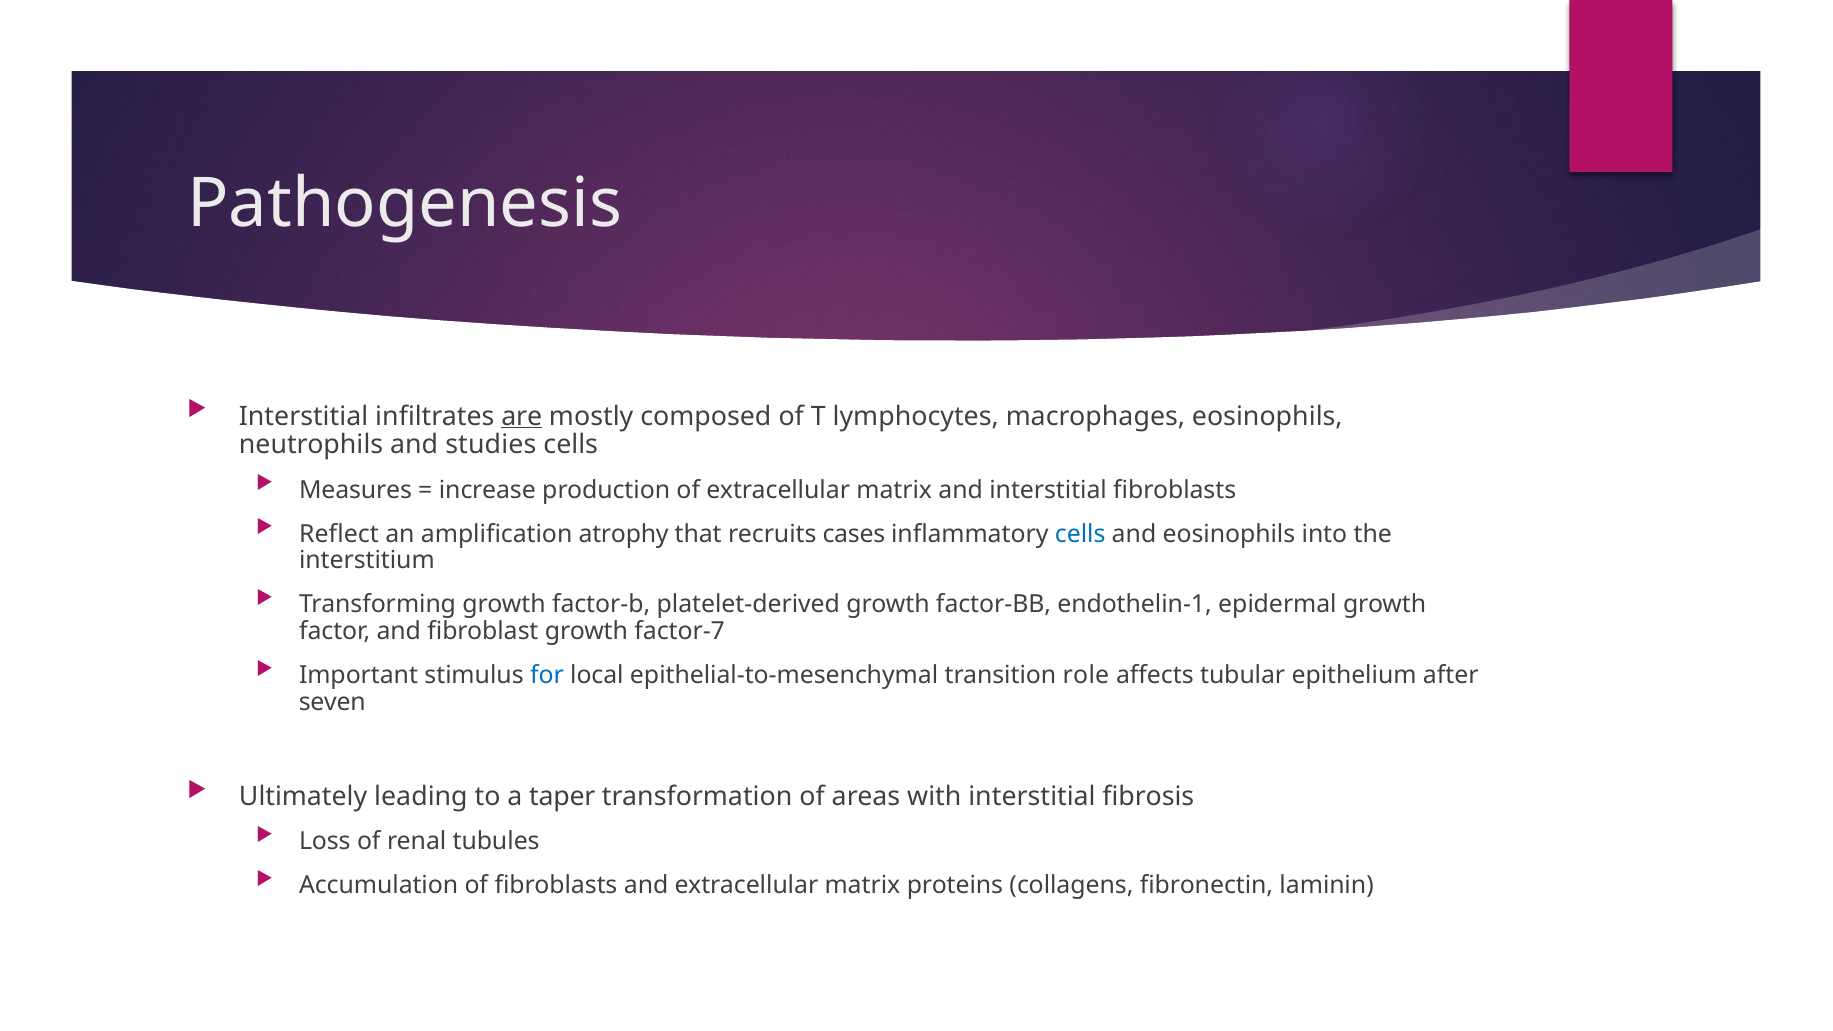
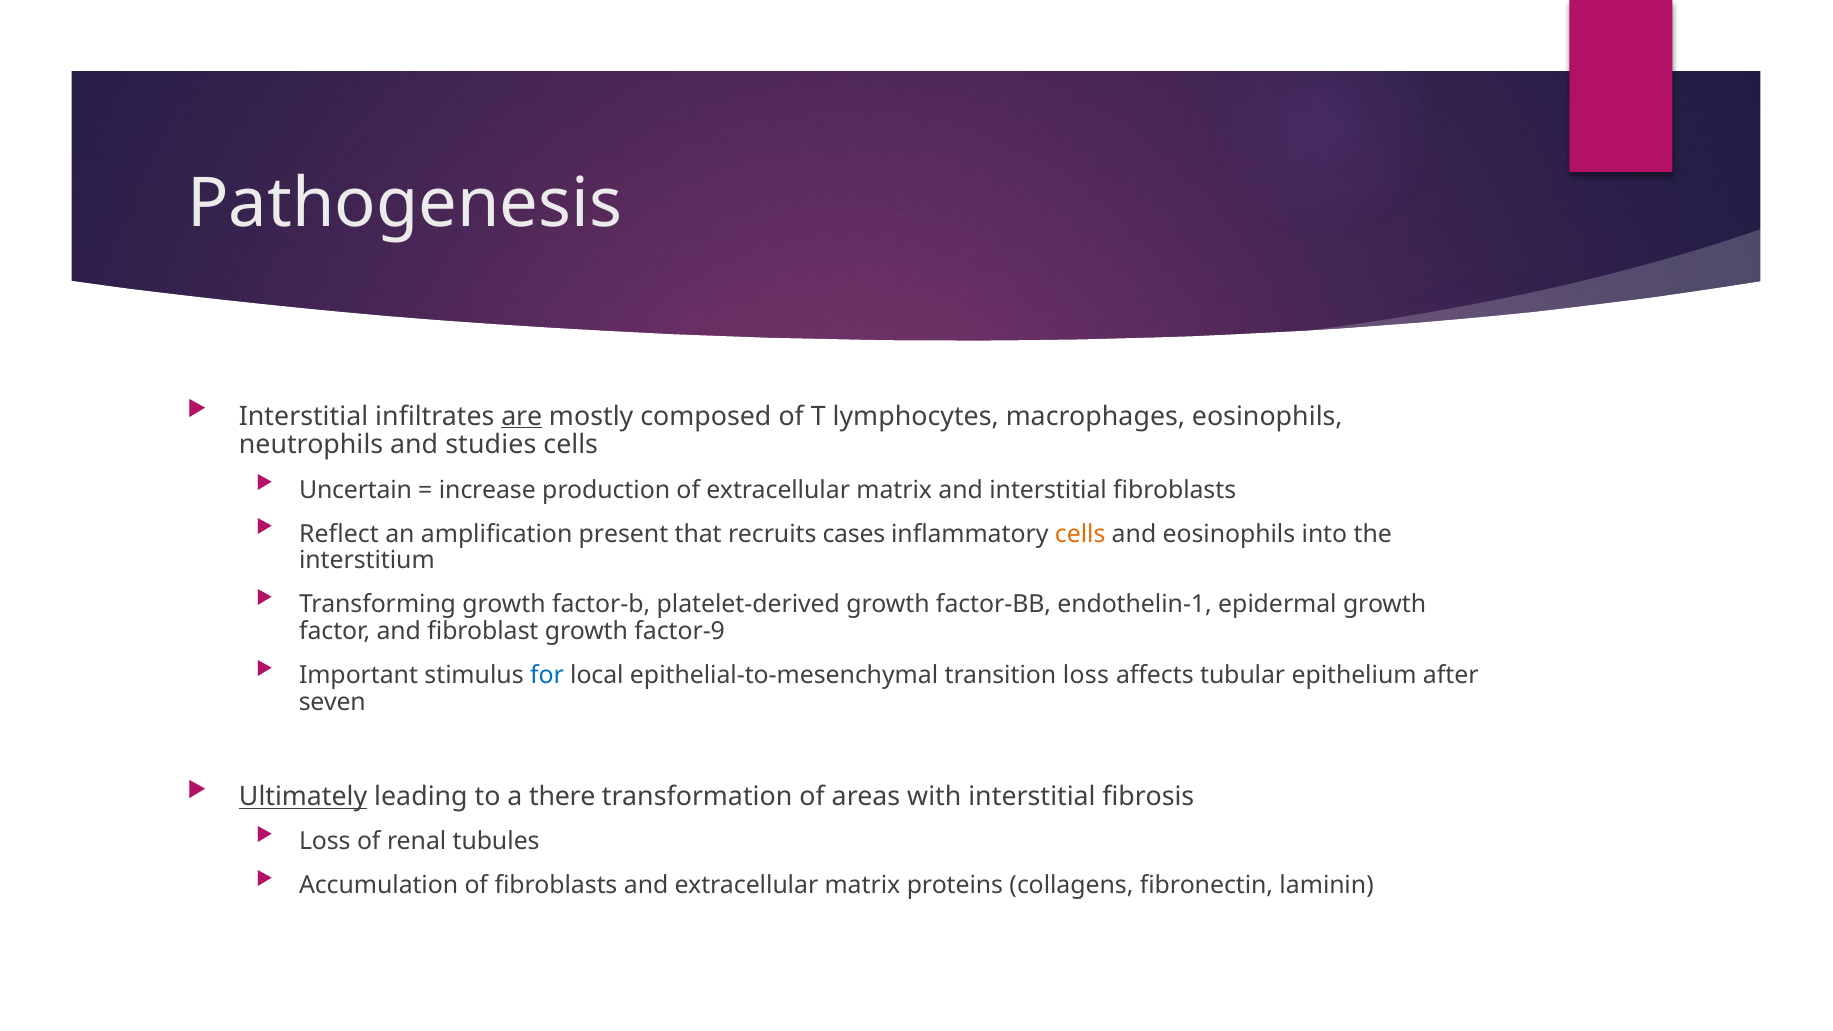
Measures: Measures -> Uncertain
atrophy: atrophy -> present
cells at (1080, 534) colour: blue -> orange
factor-7: factor-7 -> factor-9
transition role: role -> loss
Ultimately underline: none -> present
taper: taper -> there
